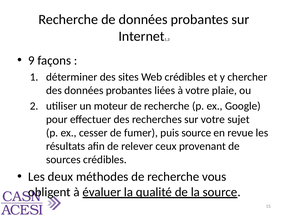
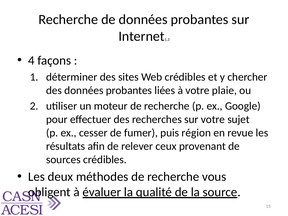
9: 9 -> 4
puis source: source -> région
